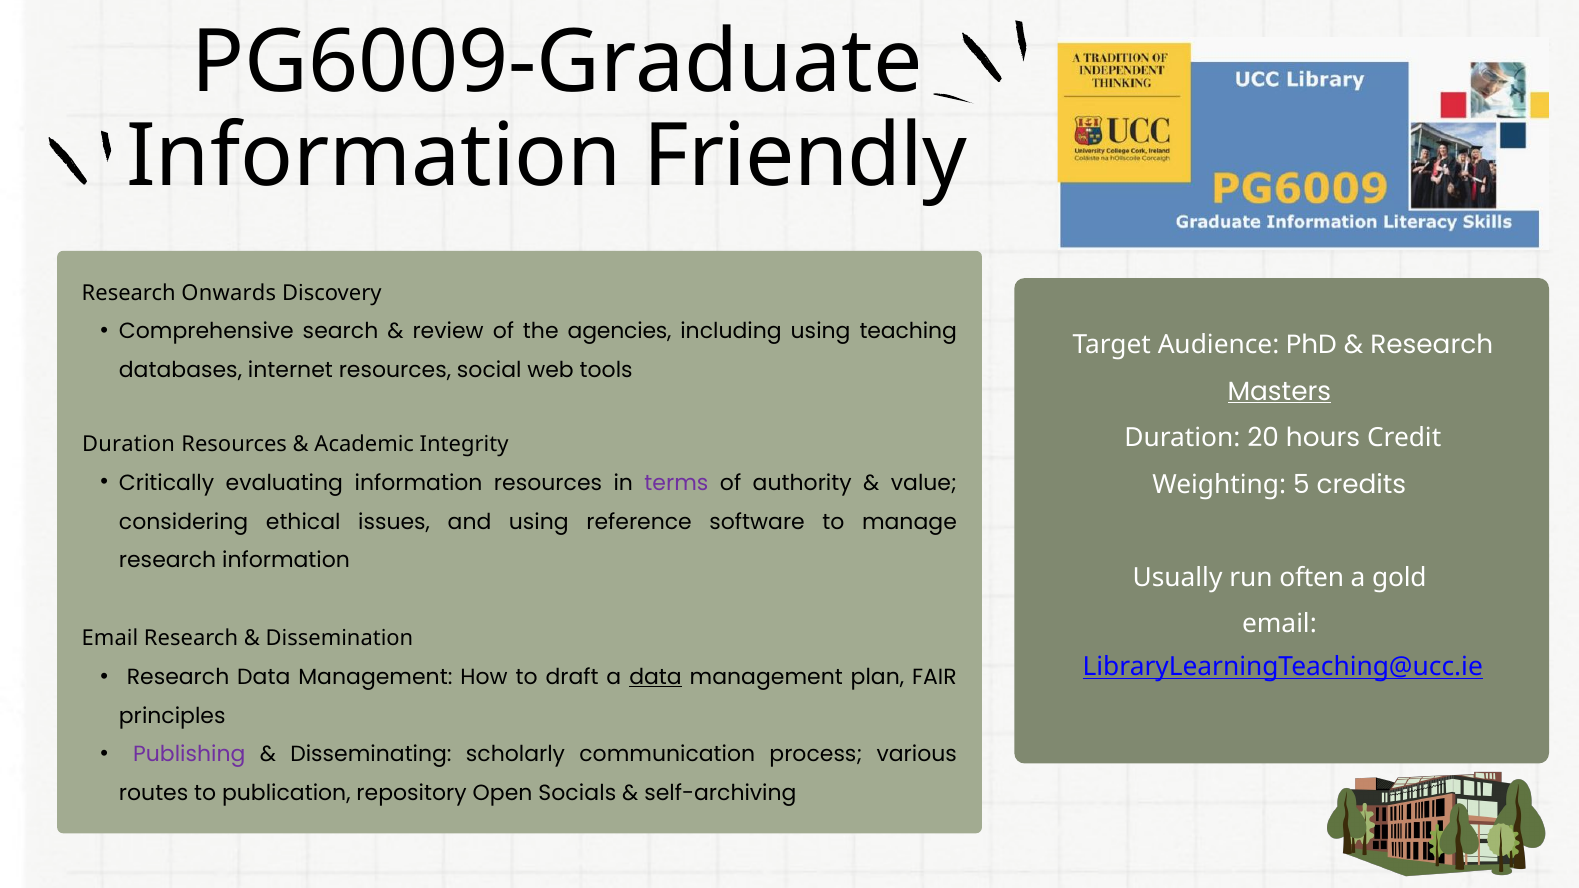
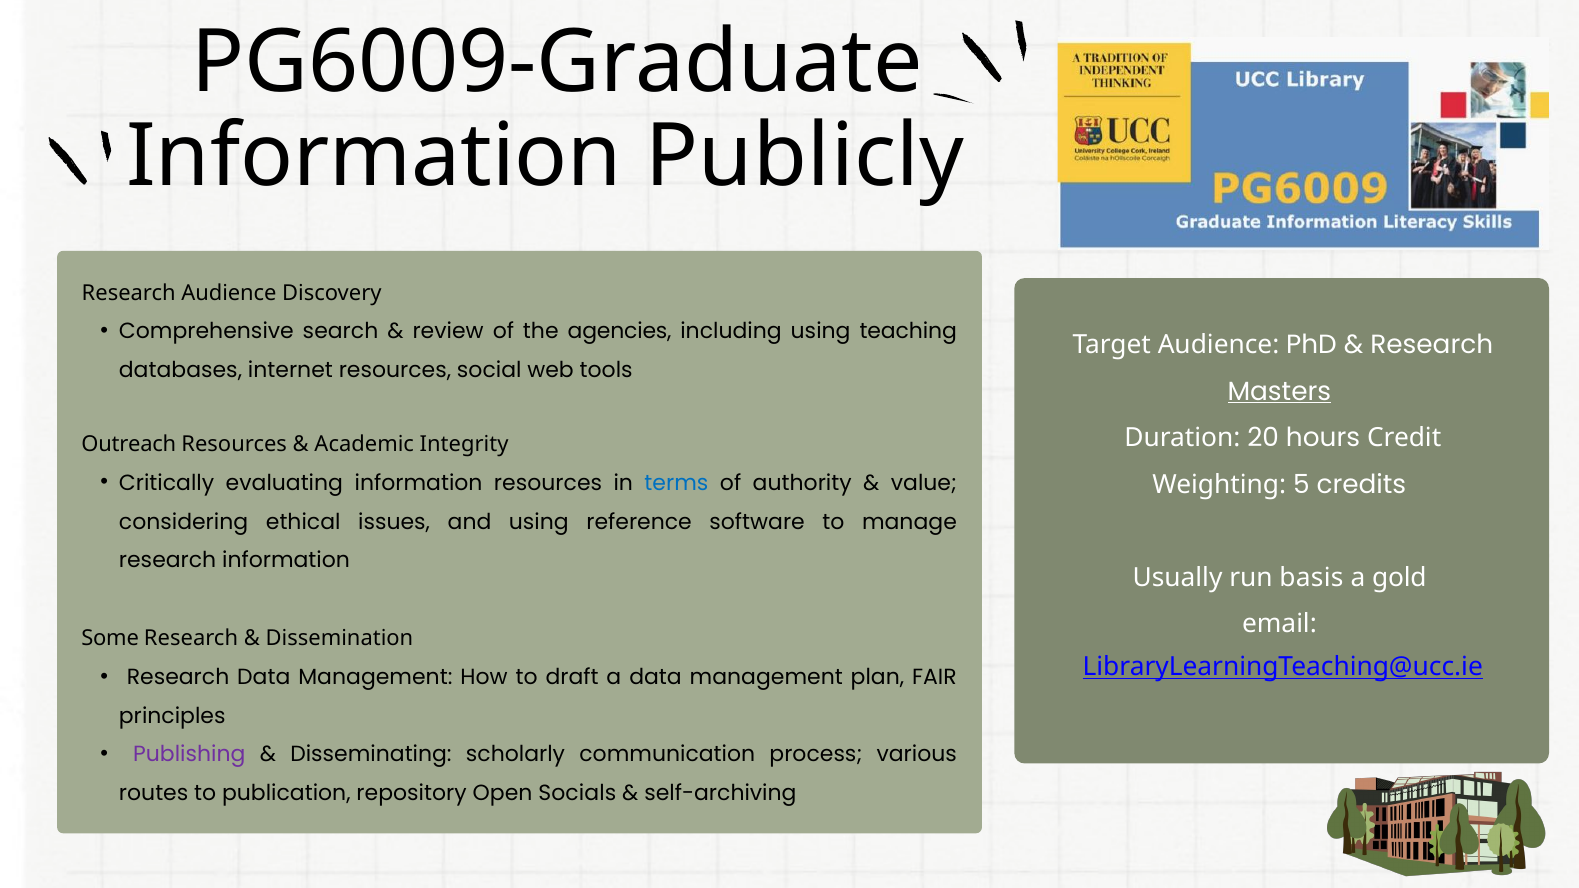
Friendly: Friendly -> Publicly
Research Onwards: Onwards -> Audience
Duration at (129, 444): Duration -> Outreach
terms colour: purple -> blue
often: often -> basis
Email at (110, 638): Email -> Some
data at (656, 677) underline: present -> none
